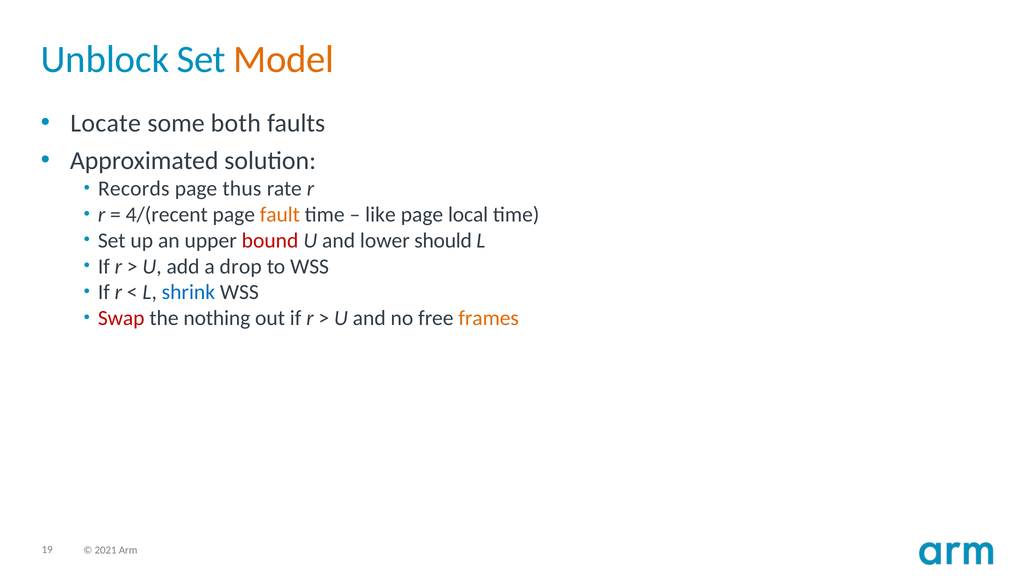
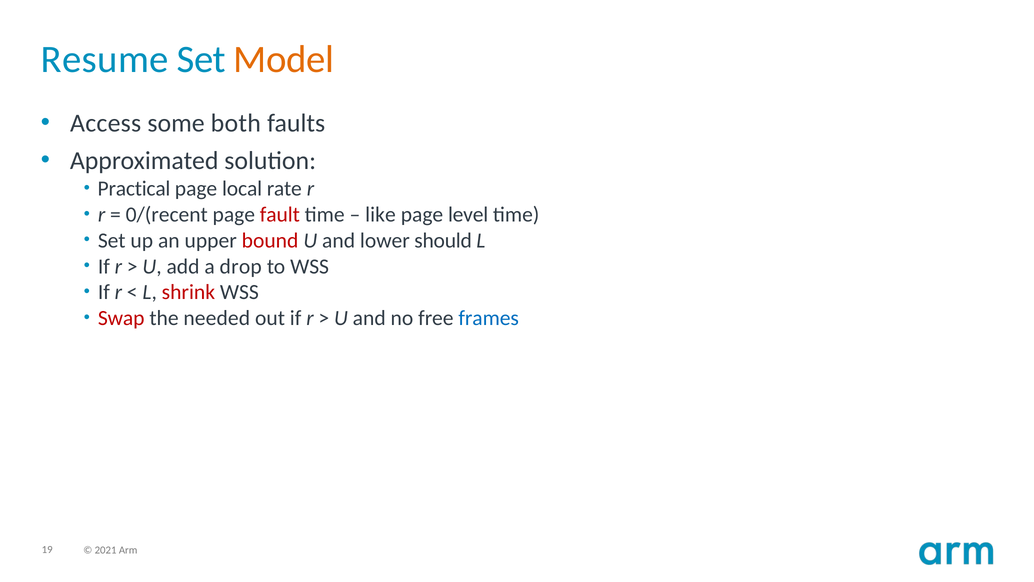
Unblock: Unblock -> Resume
Locate: Locate -> Access
Records: Records -> Practical
thus: thus -> local
4/(recent: 4/(recent -> 0/(recent
fault colour: orange -> red
local: local -> level
shrink colour: blue -> red
nothing: nothing -> needed
frames colour: orange -> blue
